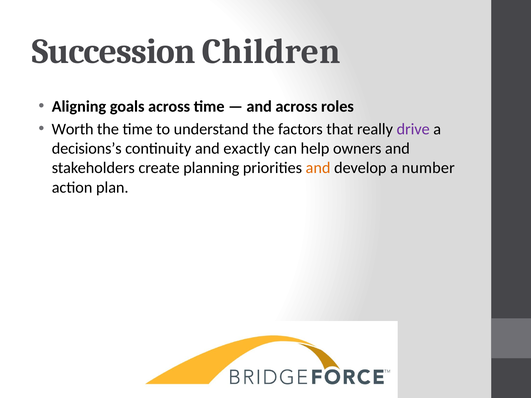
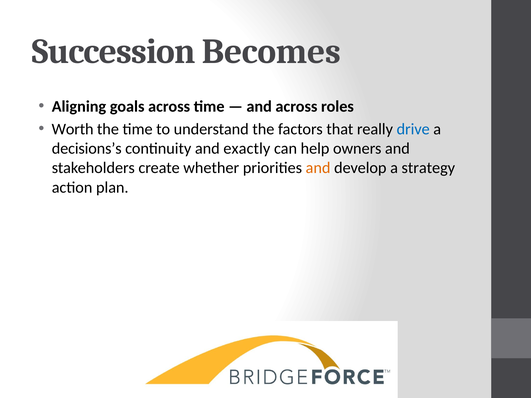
Children: Children -> Becomes
drive colour: purple -> blue
planning: planning -> whether
number: number -> strategy
